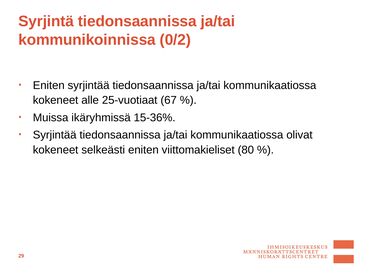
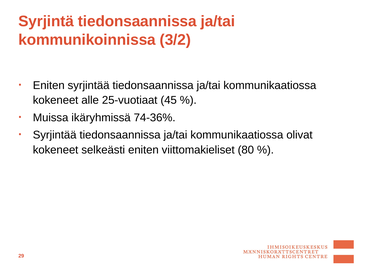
0/2: 0/2 -> 3/2
67: 67 -> 45
15-36%: 15-36% -> 74-36%
